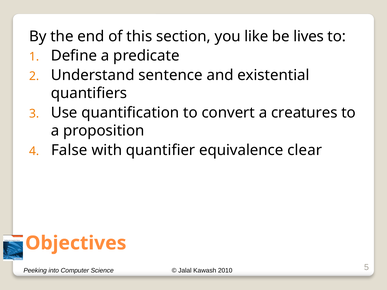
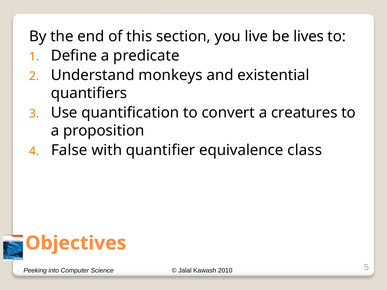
like: like -> live
sentence: sentence -> monkeys
clear: clear -> class
